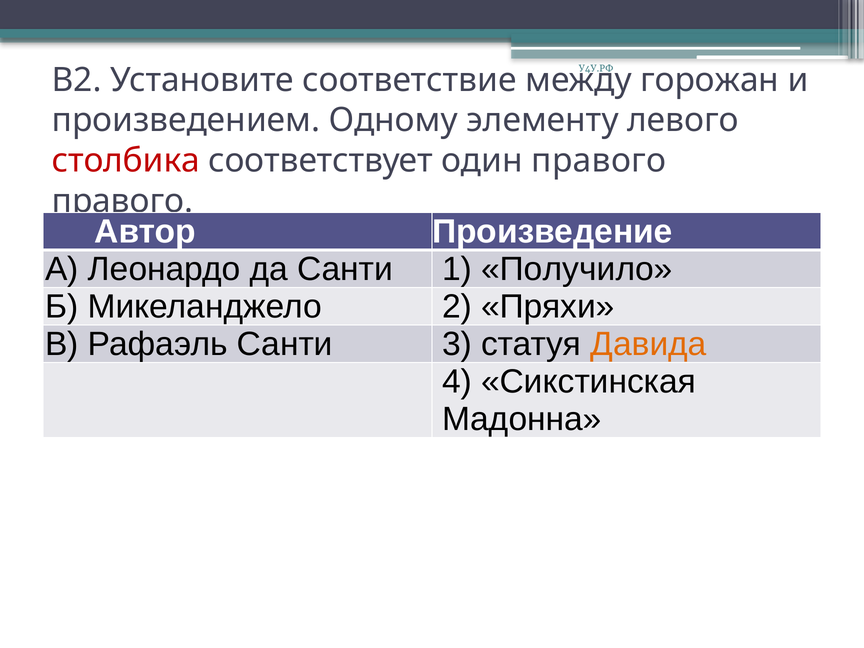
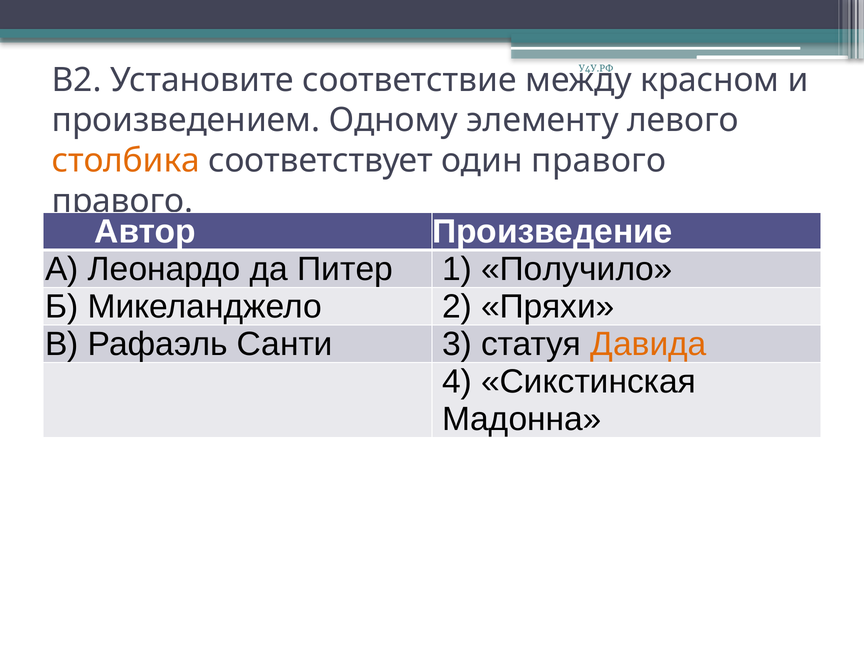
горожан: горожан -> красном
столбика colour: red -> orange
да Санти: Санти -> Питер
